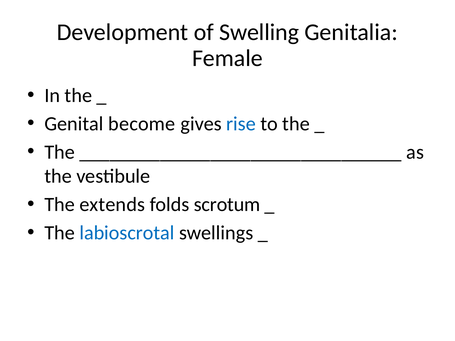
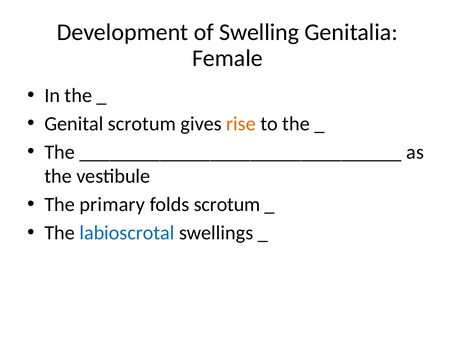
Genital become: become -> scrotum
rise colour: blue -> orange
extends: extends -> primary
